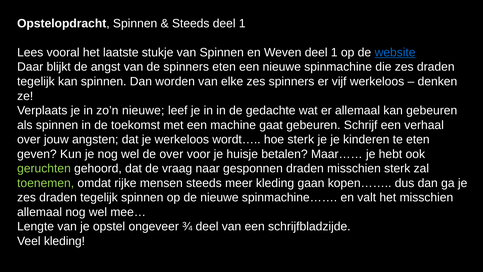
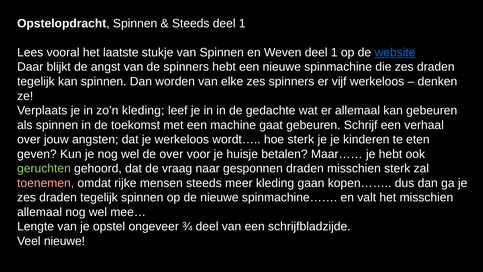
spinners eten: eten -> hebt
zo’n nieuwe: nieuwe -> kleding
toenemen colour: light green -> pink
Veel kleding: kleding -> nieuwe
